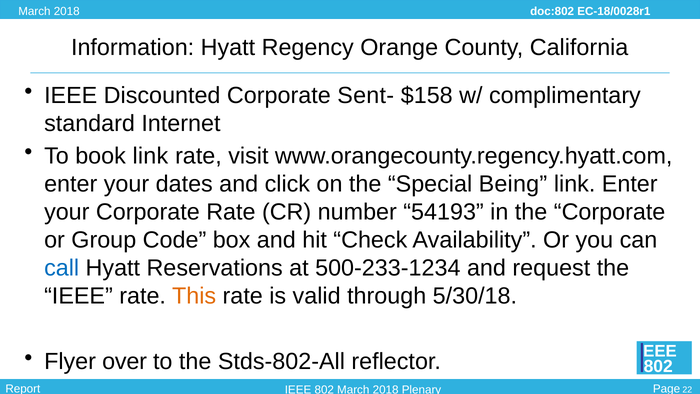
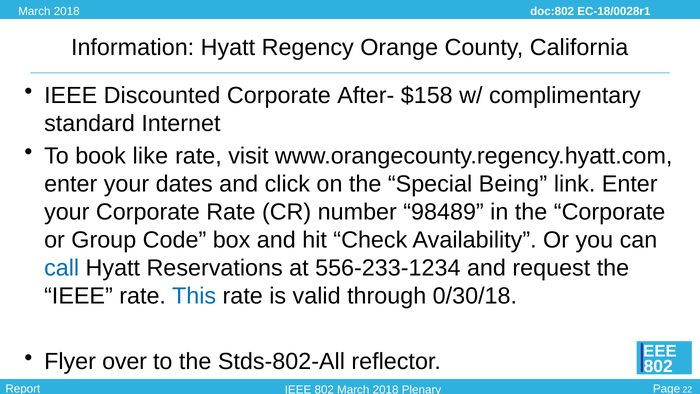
Sent-: Sent- -> After-
book link: link -> like
54193: 54193 -> 98489
500-233-1234: 500-233-1234 -> 556-233-1234
This colour: orange -> blue
5/30/18: 5/30/18 -> 0/30/18
